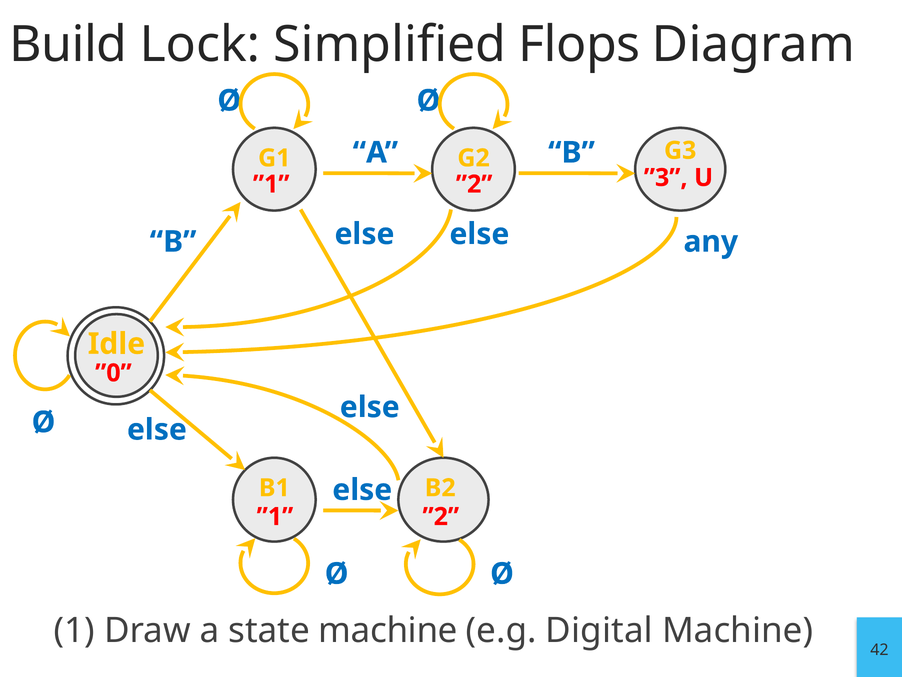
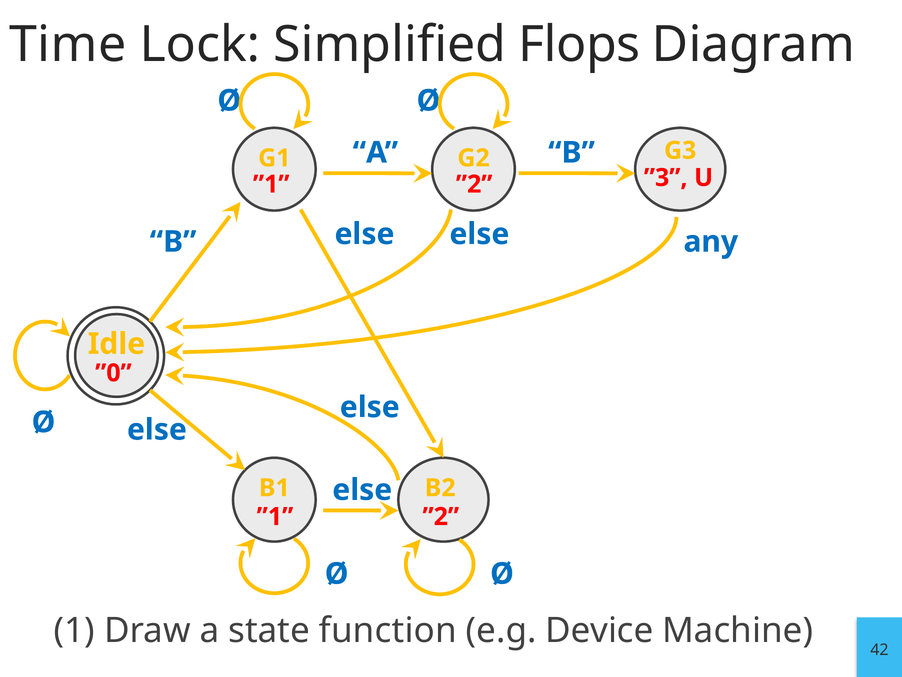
Build: Build -> Time
state machine: machine -> function
Digital: Digital -> Device
